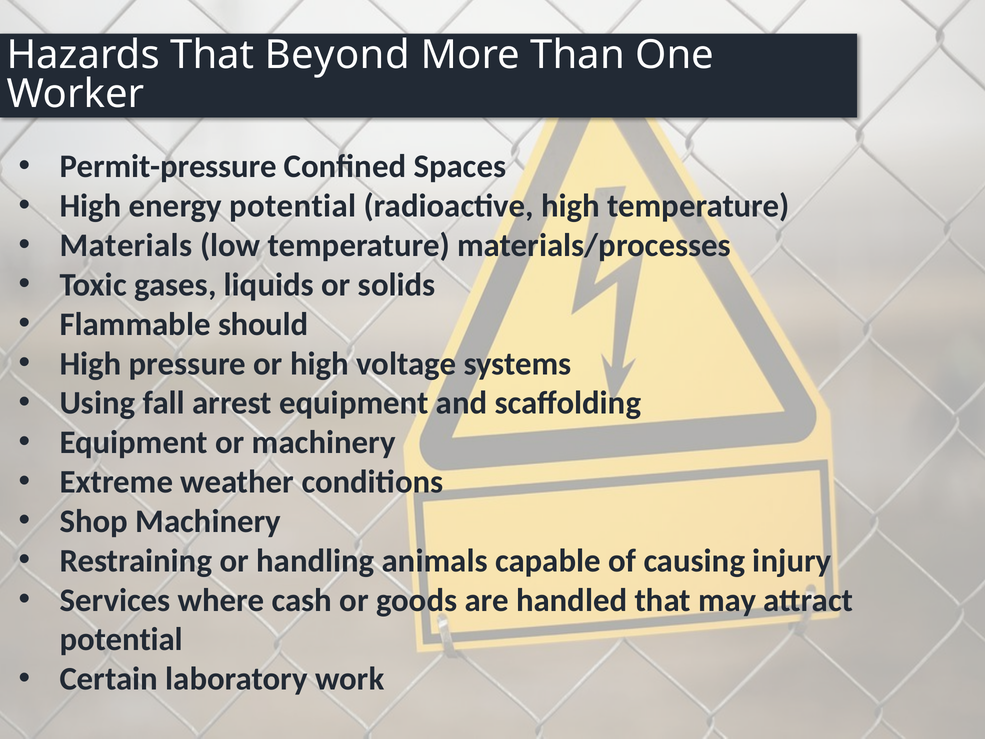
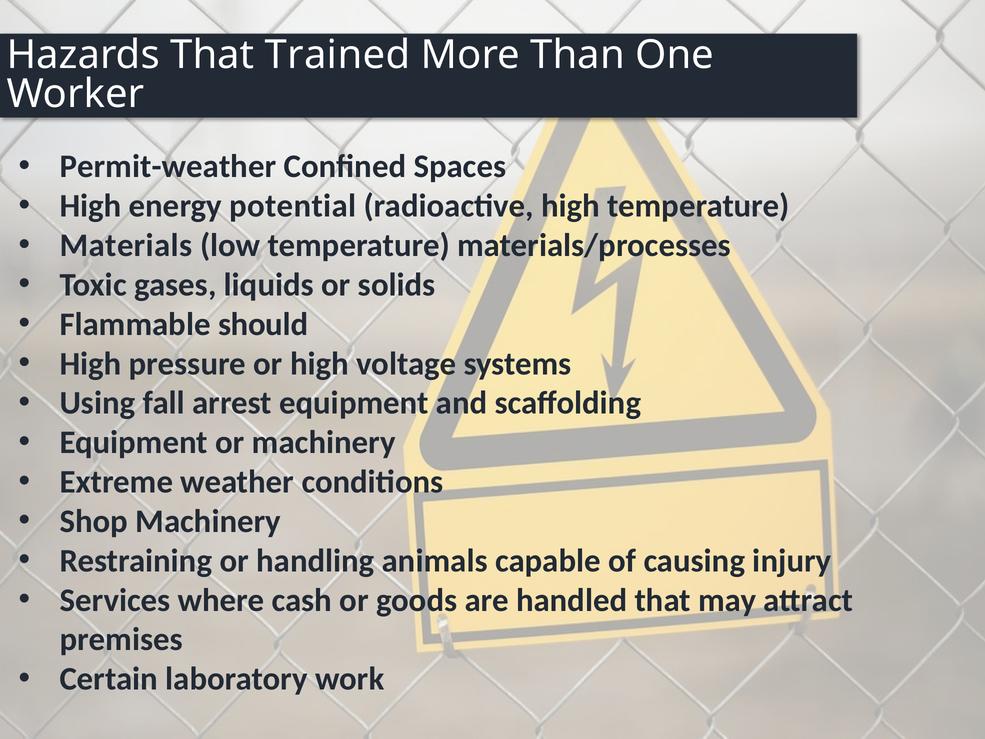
Beyond: Beyond -> Trained
Permit-pressure: Permit-pressure -> Permit-weather
potential at (121, 639): potential -> premises
